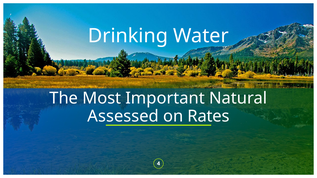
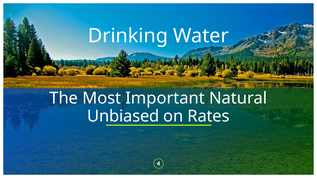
Assessed: Assessed -> Unbiased
